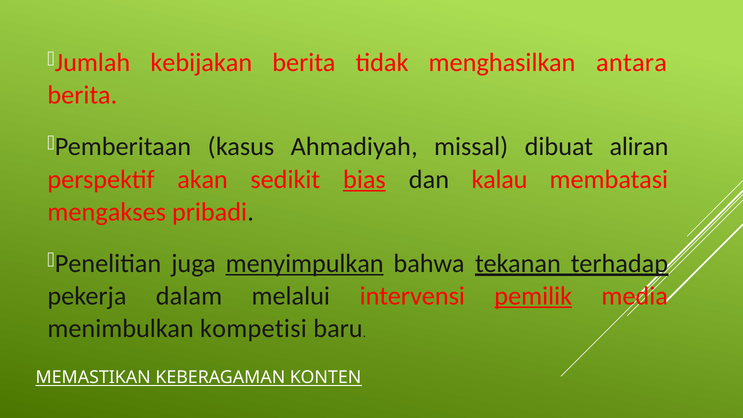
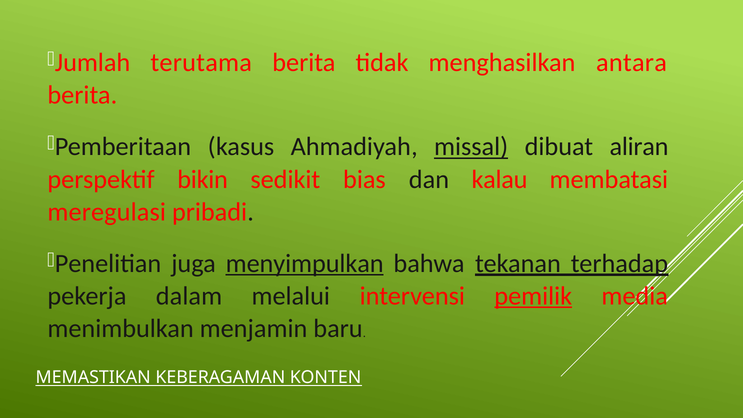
kebijakan: kebijakan -> terutama
missal underline: none -> present
akan: akan -> bikin
bias underline: present -> none
mengakses: mengakses -> meregulasi
kompetisi: kompetisi -> menjamin
